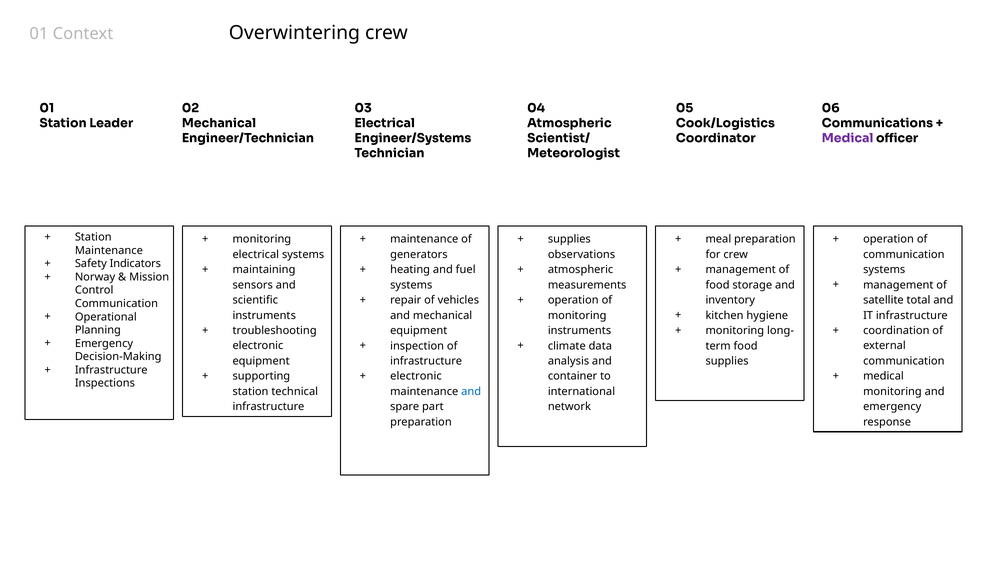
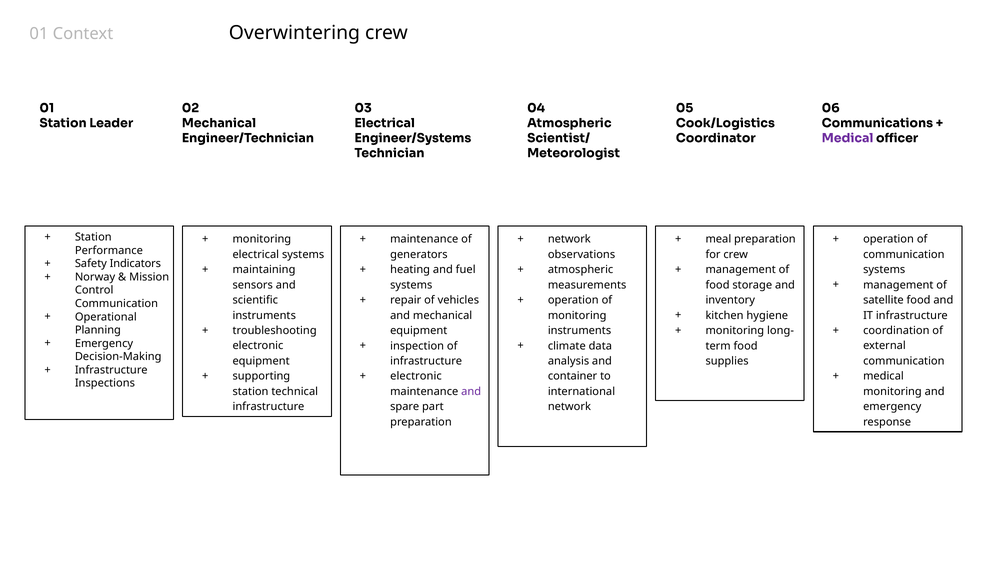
supplies at (569, 239): supplies -> network
Maintenance at (109, 250): Maintenance -> Performance
satellite total: total -> food
and at (471, 391) colour: blue -> purple
